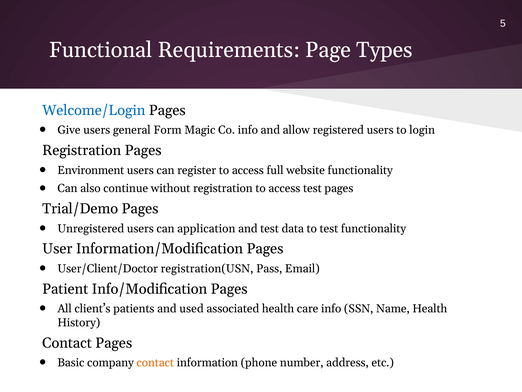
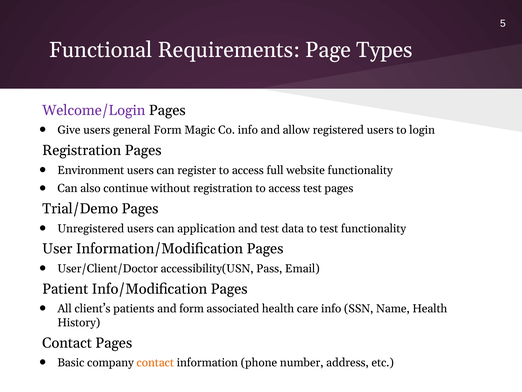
Welcome/Login colour: blue -> purple
registration(USN: registration(USN -> accessibility(USN
and used: used -> form
